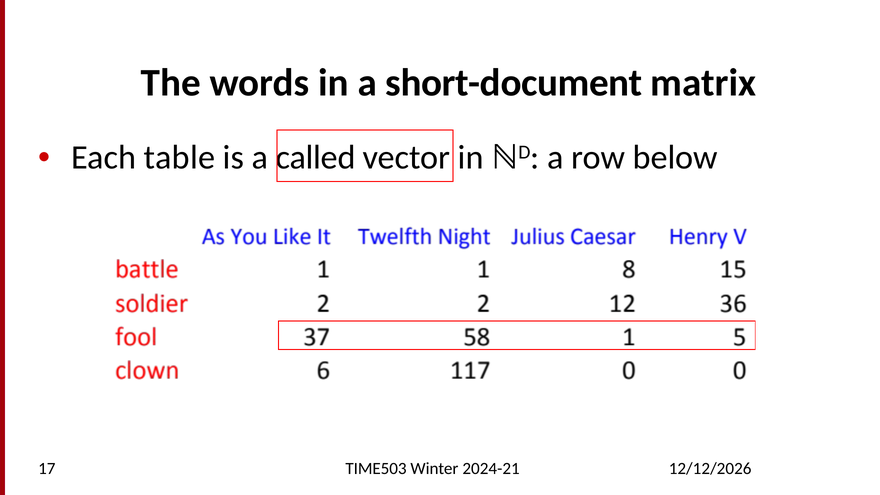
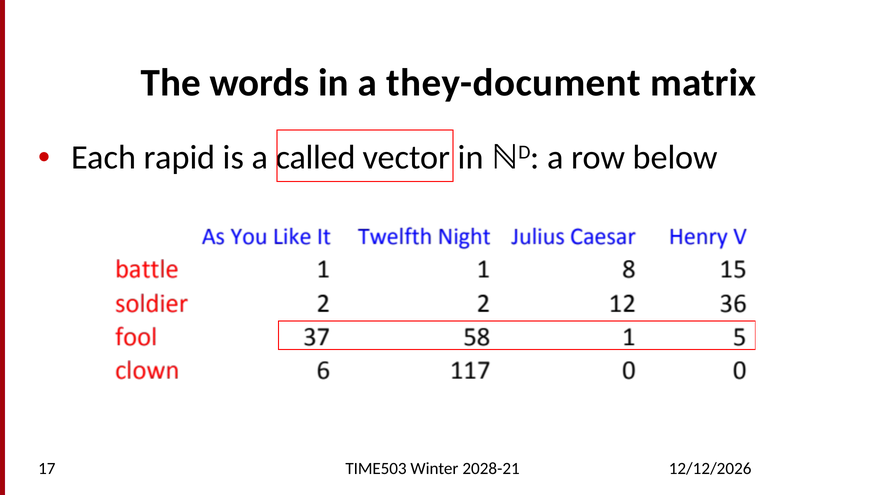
short-document: short-document -> they-document
table: table -> rapid
2024-21: 2024-21 -> 2028-21
